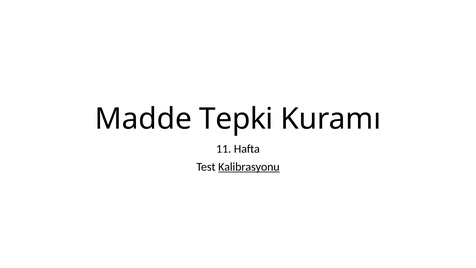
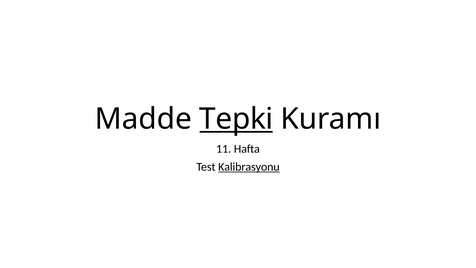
Tepki underline: none -> present
